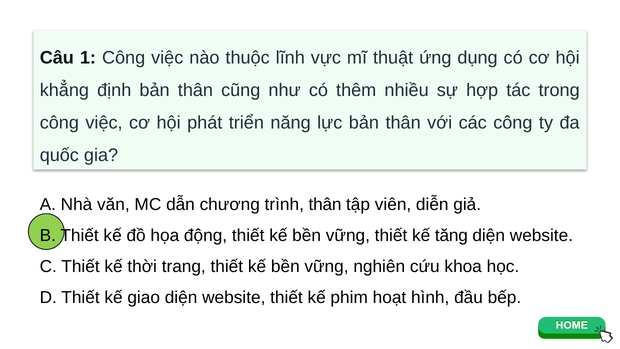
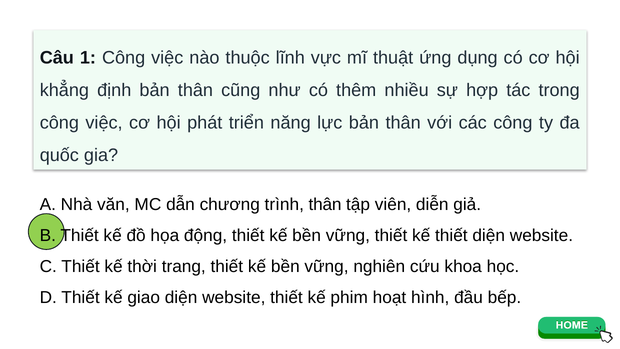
kế tăng: tăng -> thiết
